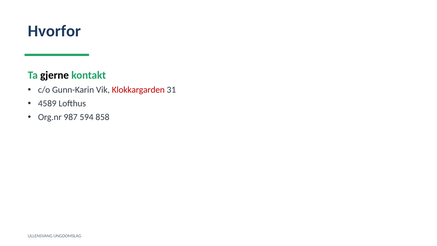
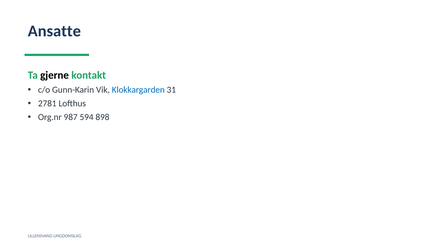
Hvorfor: Hvorfor -> Ansatte
Klokkargarden colour: red -> blue
4589: 4589 -> 2781
858: 858 -> 898
